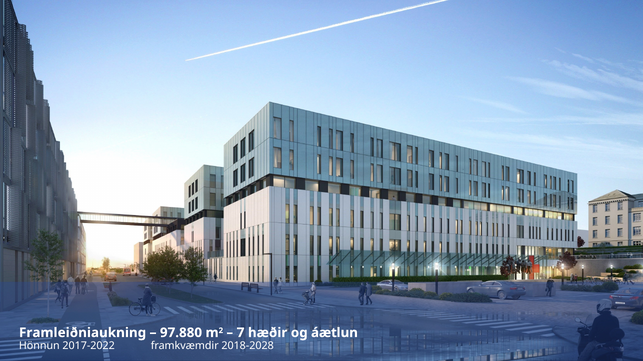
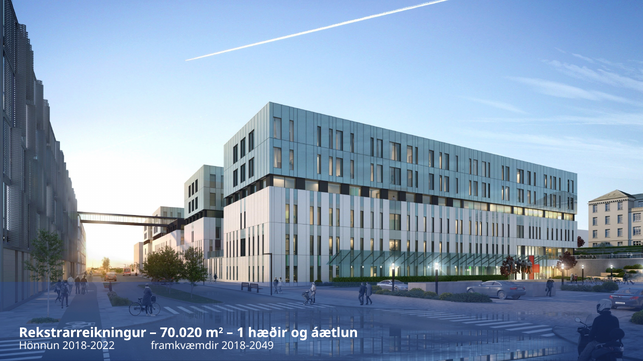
Framleiðniaukning: Framleiðniaukning -> Rekstrarreikningur
97.880: 97.880 -> 70.020
7: 7 -> 1
2017-2022: 2017-2022 -> 2018-2022
2018-2028: 2018-2028 -> 2018-2049
